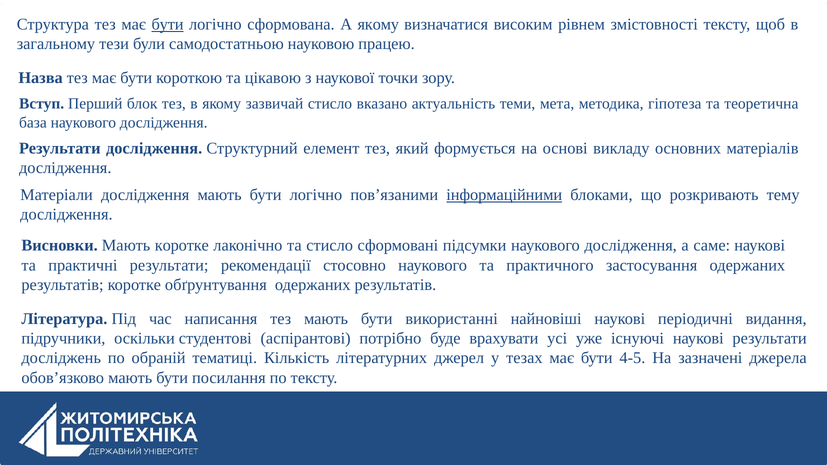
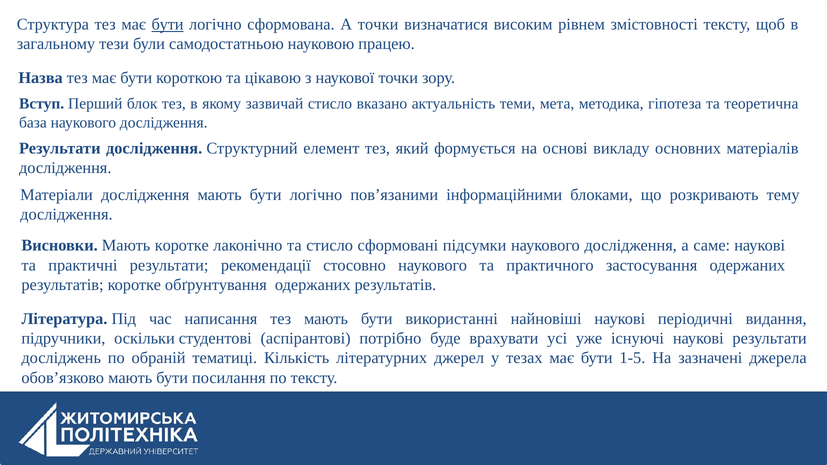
А якому: якому -> точки
інформаційними underline: present -> none
4-5: 4-5 -> 1-5
